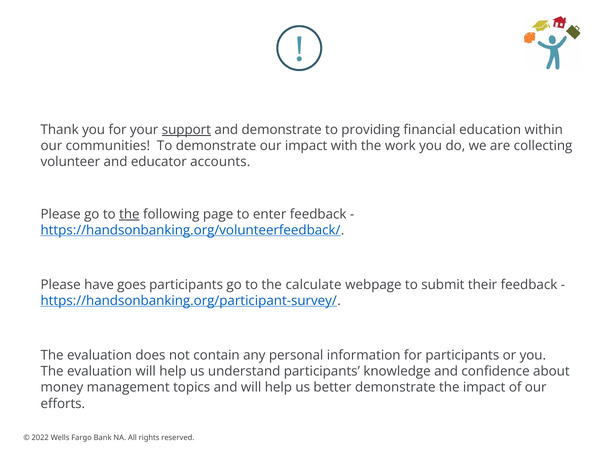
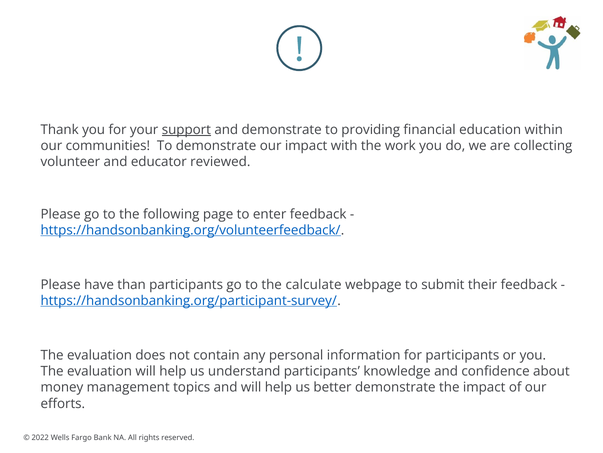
accounts: accounts -> reviewed
the at (129, 214) underline: present -> none
goes: goes -> than
